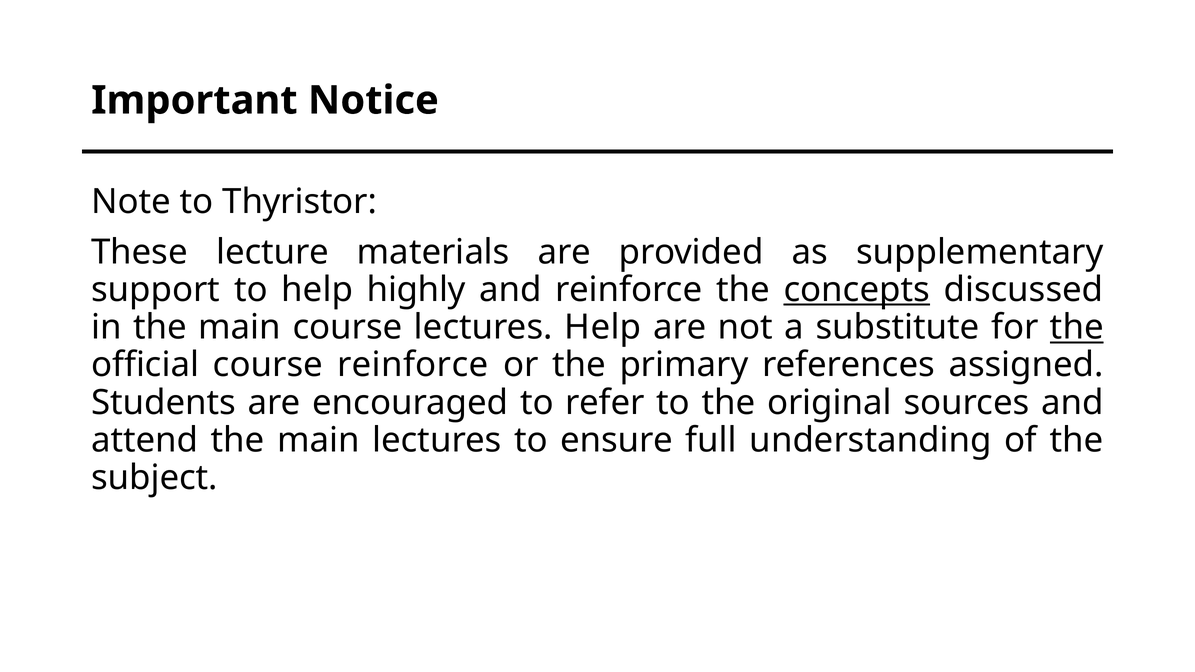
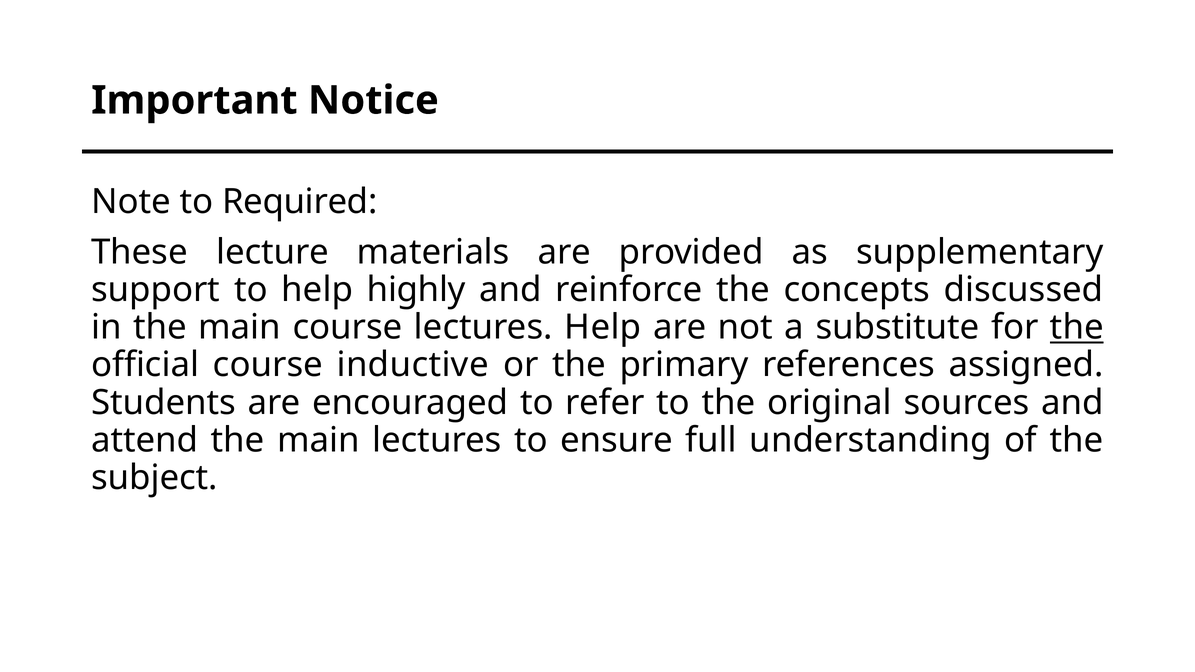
Thyristor: Thyristor -> Required
concepts underline: present -> none
course reinforce: reinforce -> inductive
